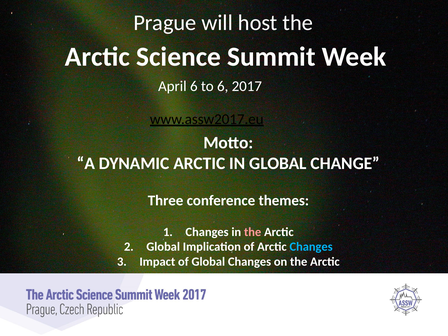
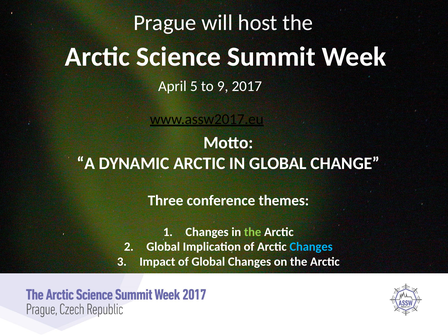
April 6: 6 -> 5
to 6: 6 -> 9
the at (253, 232) colour: pink -> light green
